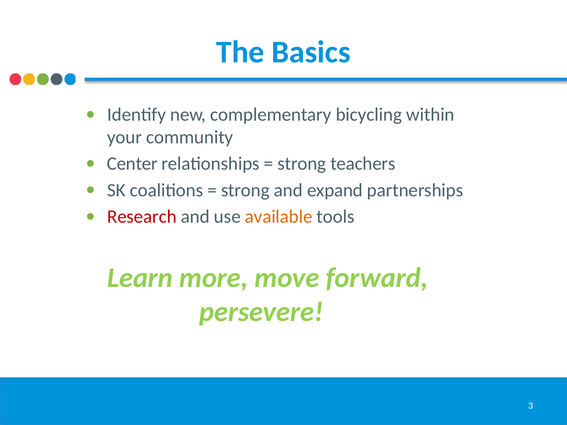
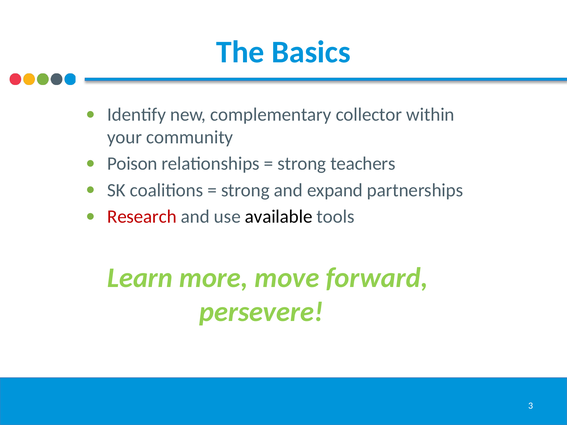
bicycling: bicycling -> collector
Center: Center -> Poison
available colour: orange -> black
